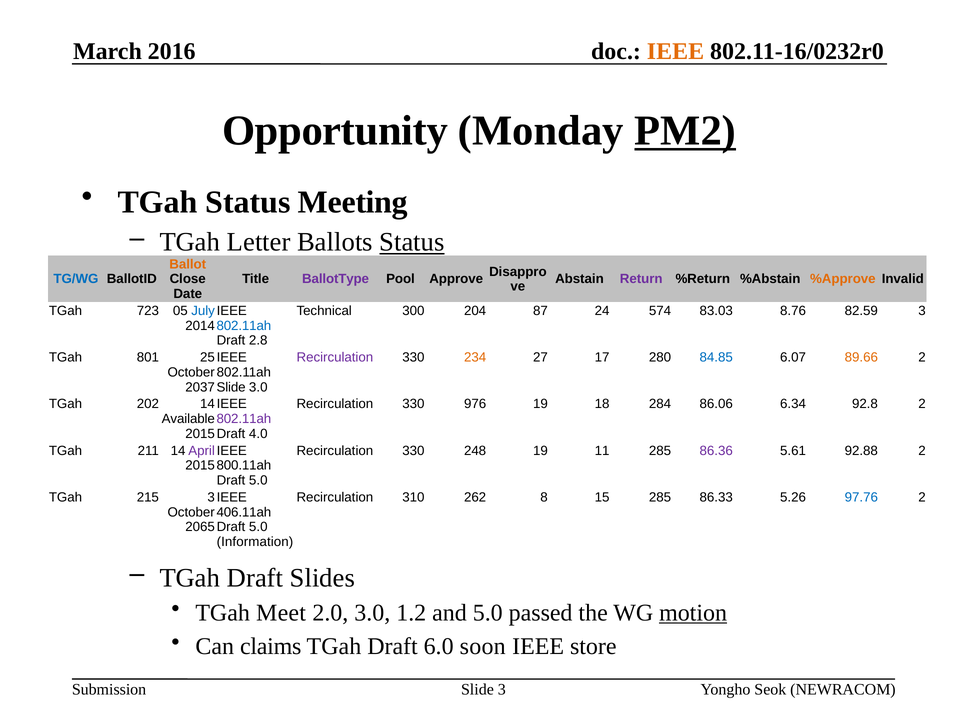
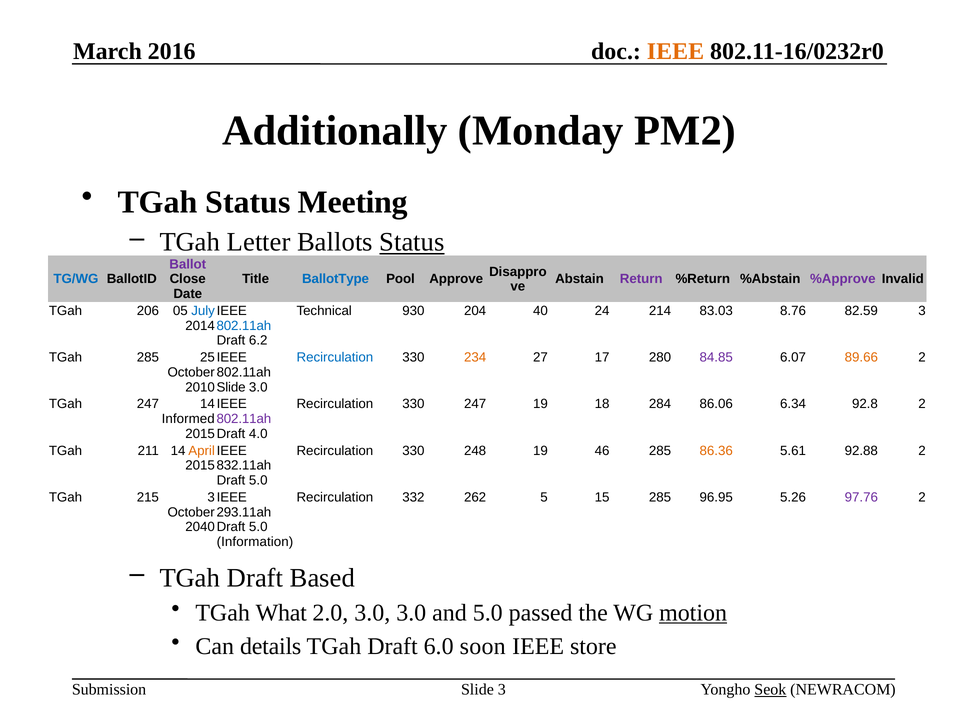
Opportunity: Opportunity -> Additionally
PM2 underline: present -> none
Ballot colour: orange -> purple
BallotType colour: purple -> blue
%Approve colour: orange -> purple
723: 723 -> 206
300: 300 -> 930
87: 87 -> 40
574: 574 -> 214
2.8: 2.8 -> 6.2
TGah 801: 801 -> 285
Recirculation at (335, 358) colour: purple -> blue
84.85 colour: blue -> purple
2037: 2037 -> 2010
TGah 202: 202 -> 247
330 976: 976 -> 247
Available: Available -> Informed
April colour: purple -> orange
11: 11 -> 46
86.36 colour: purple -> orange
800.11ah: 800.11ah -> 832.11ah
310: 310 -> 332
8: 8 -> 5
86.33: 86.33 -> 96.95
97.76 colour: blue -> purple
406.11ah: 406.11ah -> 293.11ah
2065: 2065 -> 2040
Slides: Slides -> Based
Meet: Meet -> What
3.0 1.2: 1.2 -> 3.0
claims: claims -> details
Seok underline: none -> present
